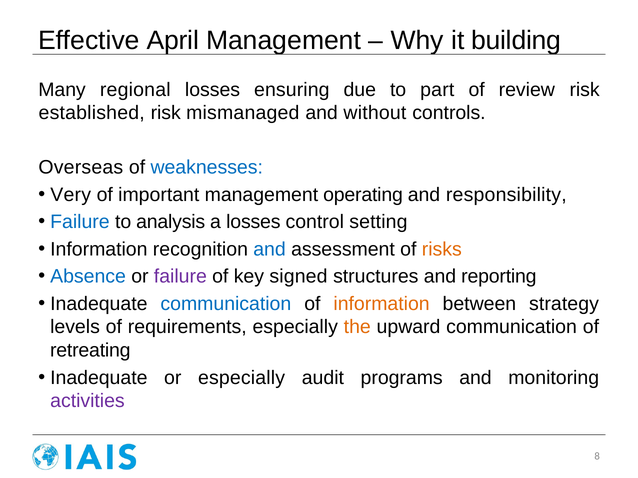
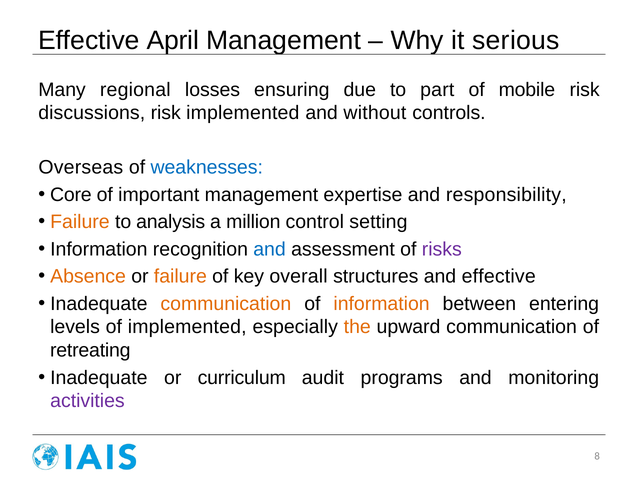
building: building -> serious
review: review -> mobile
established: established -> discussions
risk mismanaged: mismanaged -> implemented
Very: Very -> Core
operating: operating -> expertise
Failure at (80, 222) colour: blue -> orange
a losses: losses -> million
risks colour: orange -> purple
Absence colour: blue -> orange
failure at (180, 277) colour: purple -> orange
signed: signed -> overall
and reporting: reporting -> effective
communication at (226, 304) colour: blue -> orange
strategy: strategy -> entering
of requirements: requirements -> implemented
or especially: especially -> curriculum
